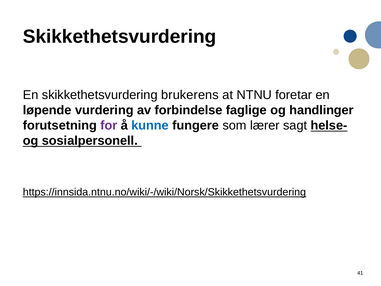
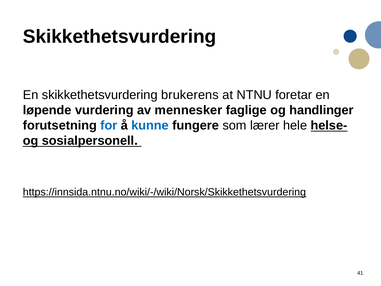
forbindelse: forbindelse -> mennesker
for colour: purple -> blue
sagt: sagt -> hele
